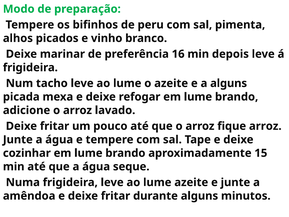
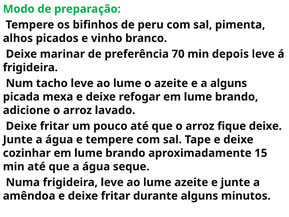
16: 16 -> 70
fique arroz: arroz -> deixe
